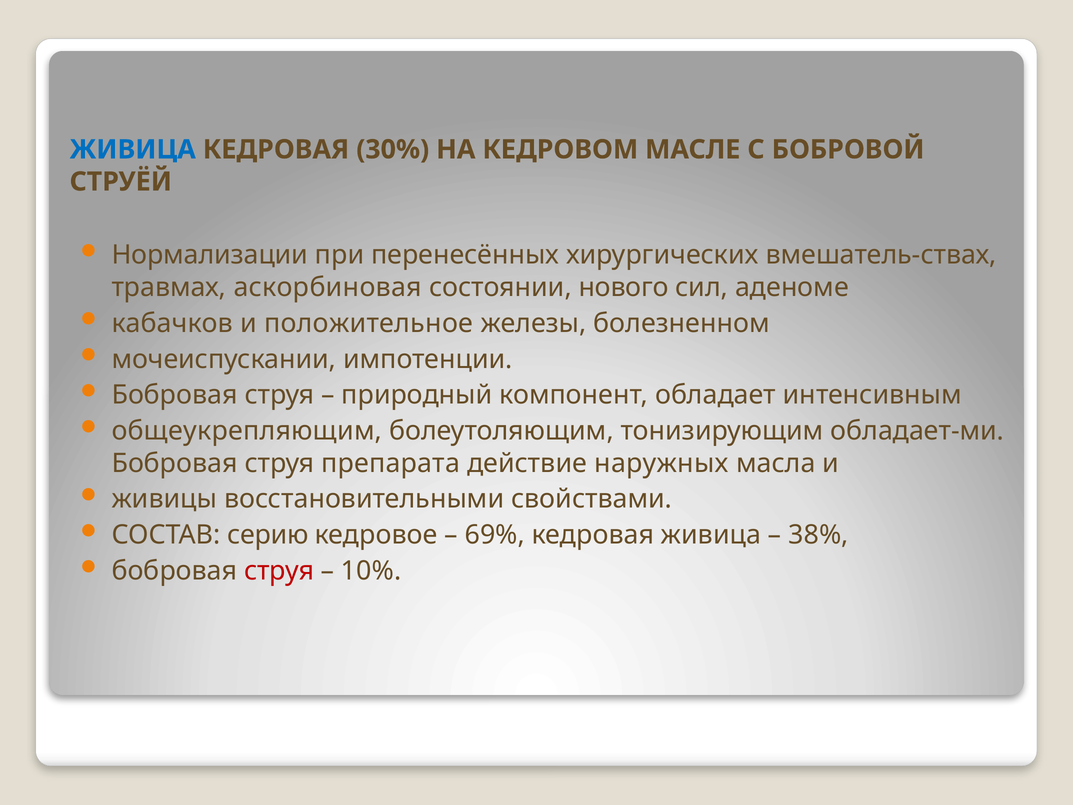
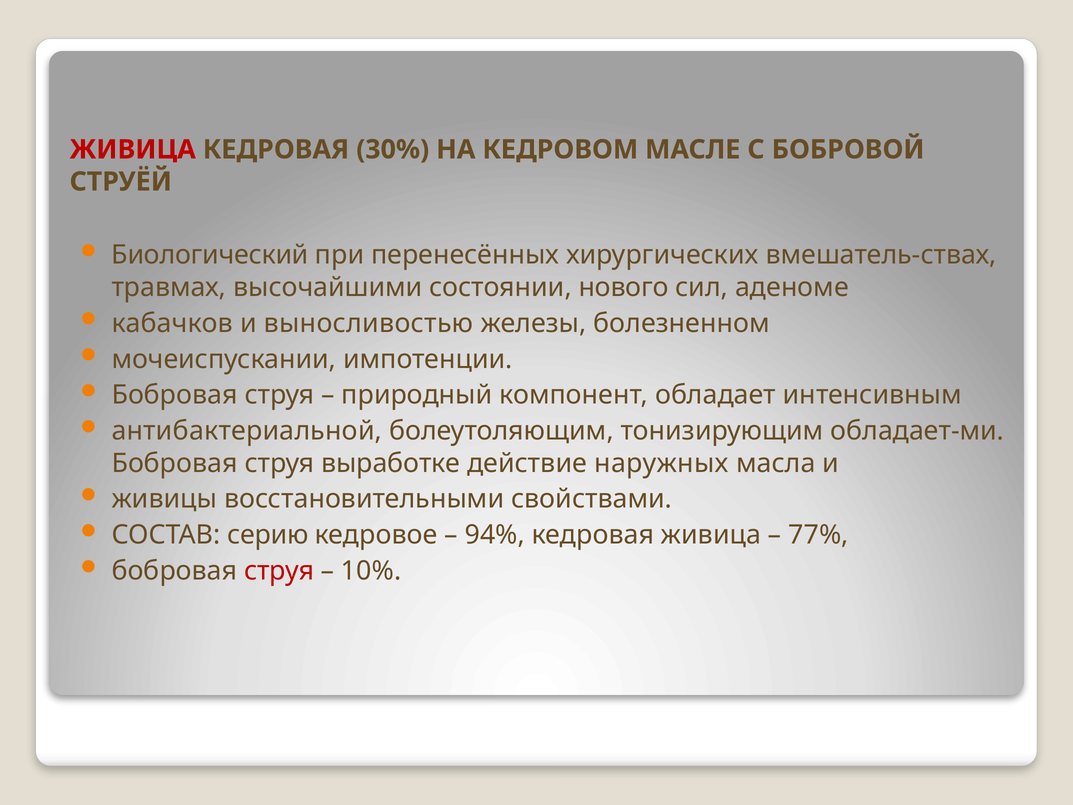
ЖИВИЦА at (133, 149) colour: blue -> red
Нормализации: Нормализации -> Биологический
аскорбиновая: аскорбиновая -> высочайшими
положительное: положительное -> выносливостью
общеукрепляющим: общеукрепляющим -> антибактериальной
препарата: препарата -> выработке
69%: 69% -> 94%
38%: 38% -> 77%
